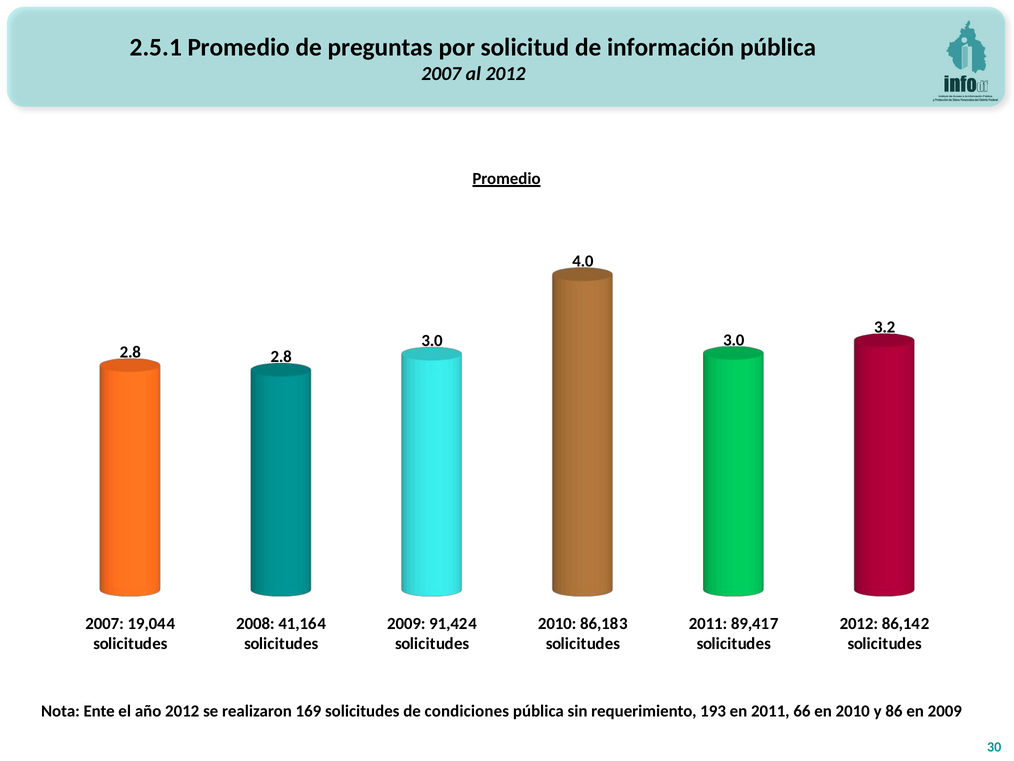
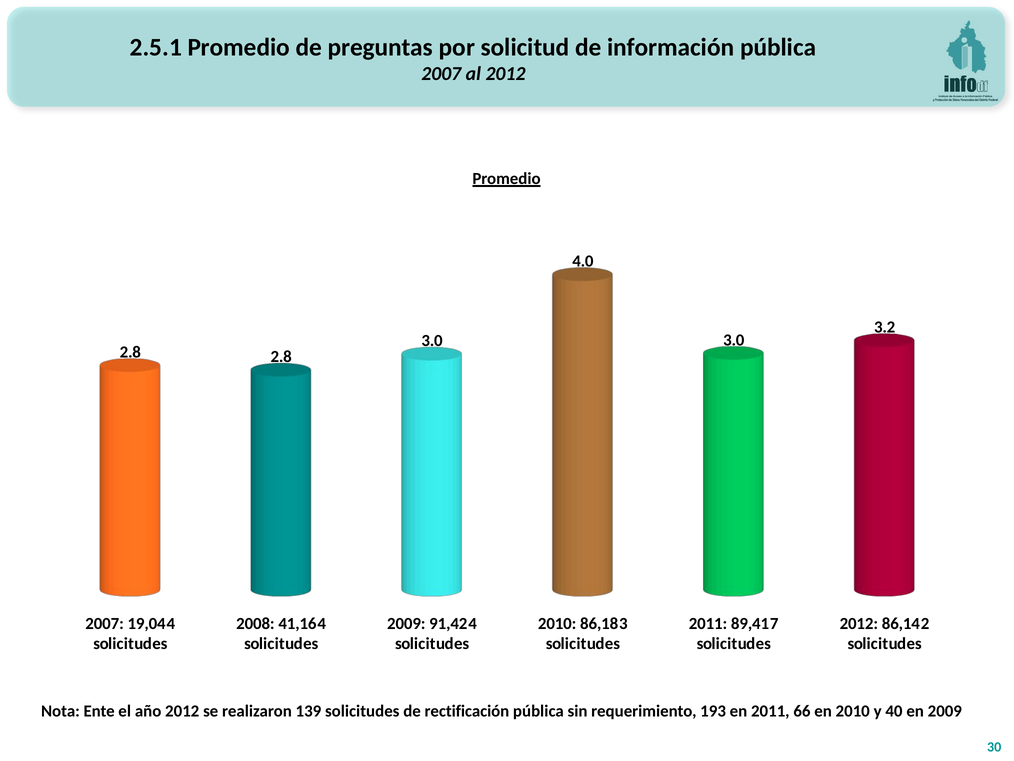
169: 169 -> 139
condiciones: condiciones -> rectificación
86: 86 -> 40
